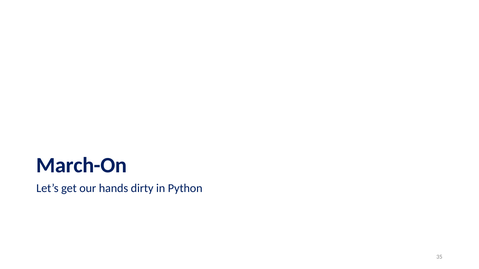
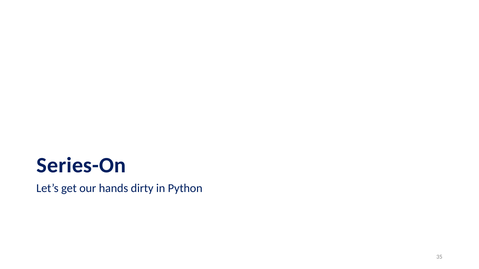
March-On: March-On -> Series-On
